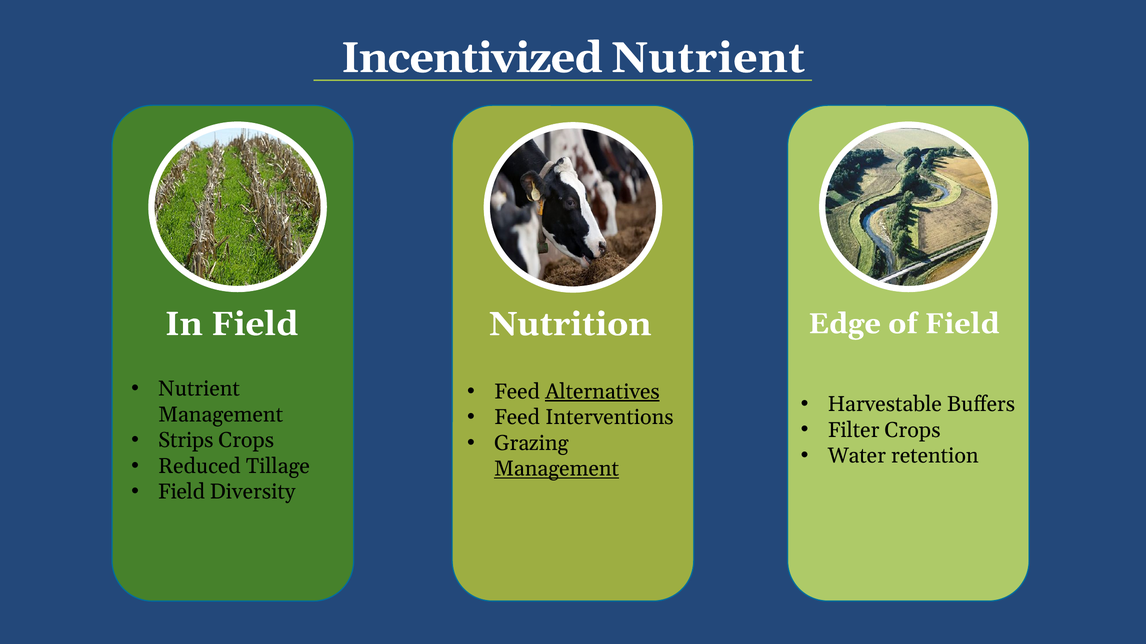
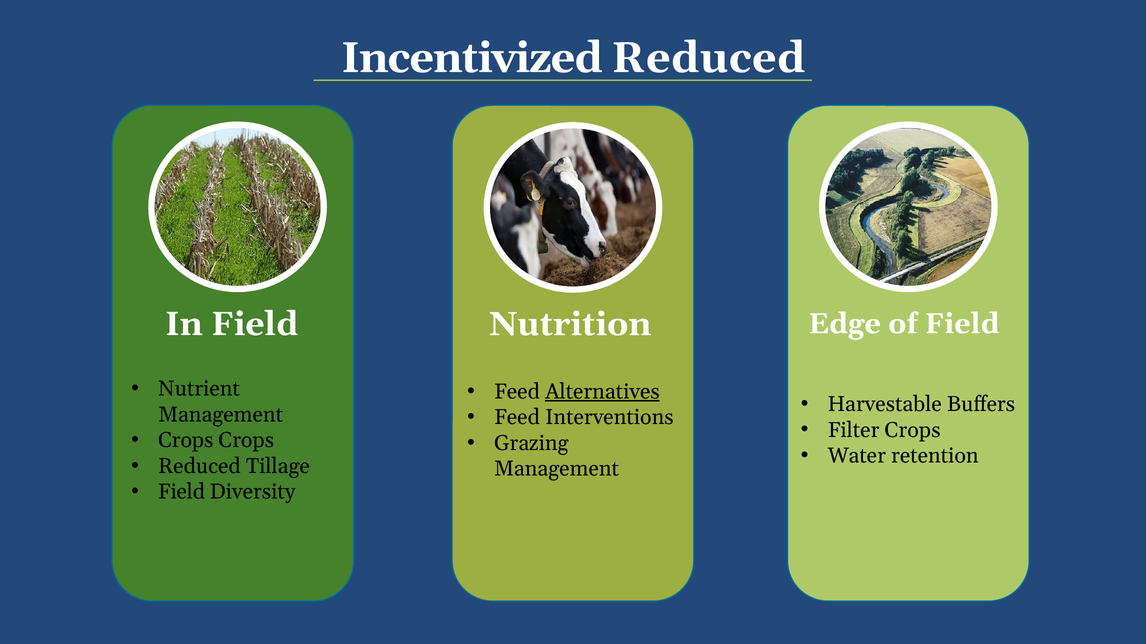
Incentivized Nutrient: Nutrient -> Reduced
Strips at (186, 441): Strips -> Crops
Management at (557, 469) underline: present -> none
